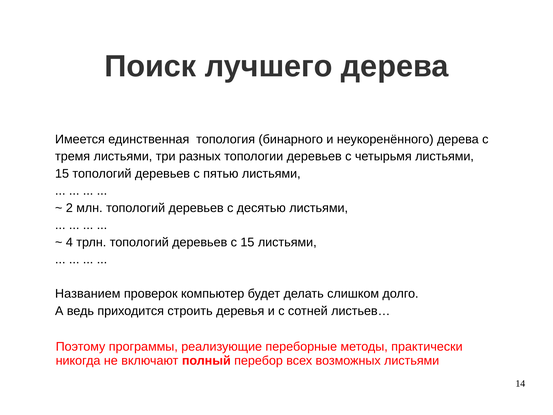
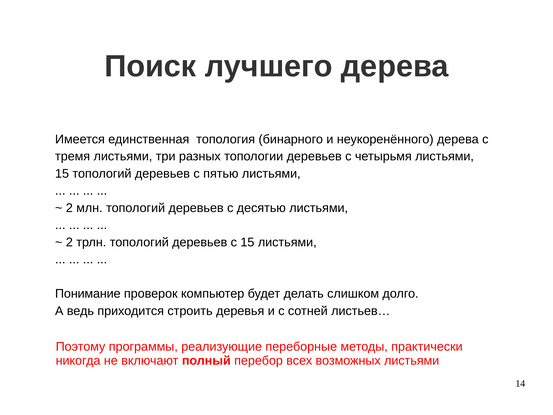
4 at (69, 242): 4 -> 2
Названием: Названием -> Понимание
